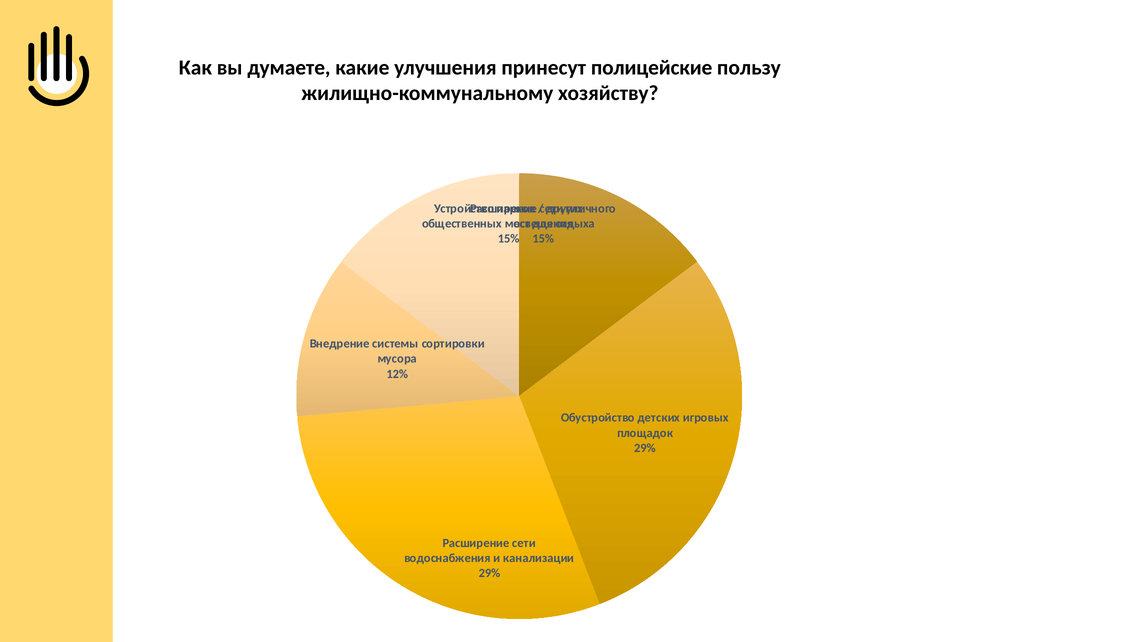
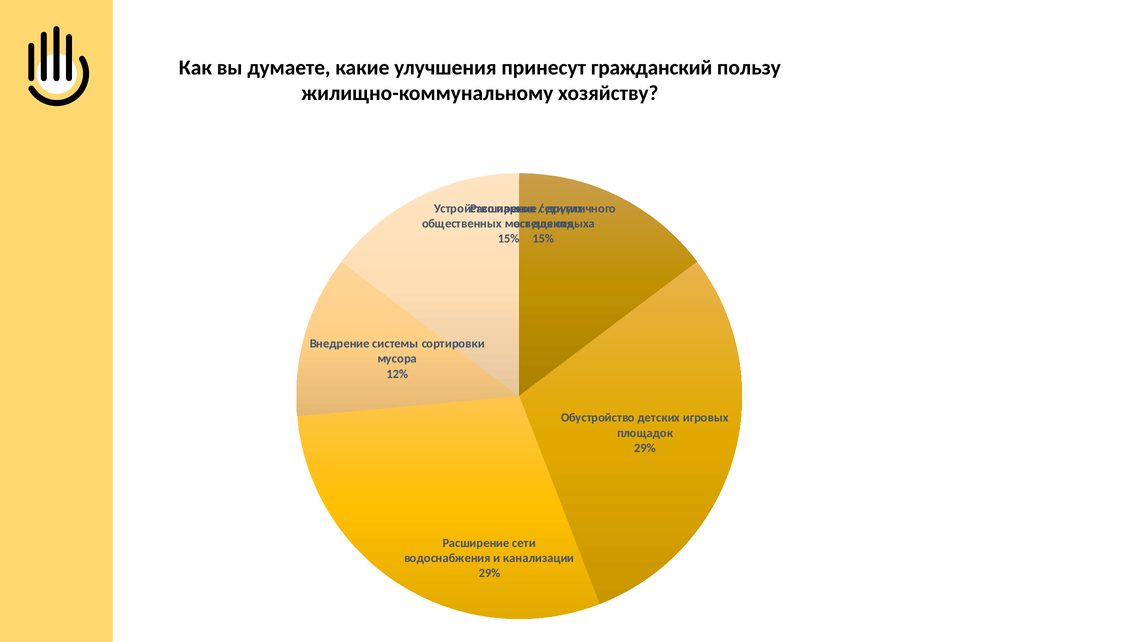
полицейские: полицейские -> гражданский
